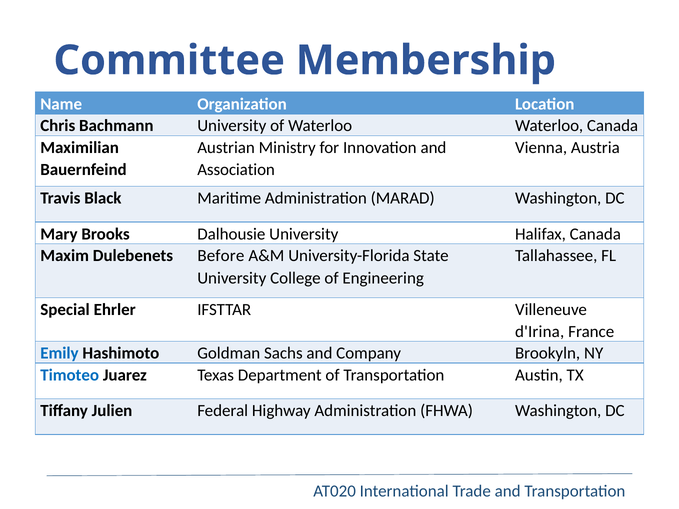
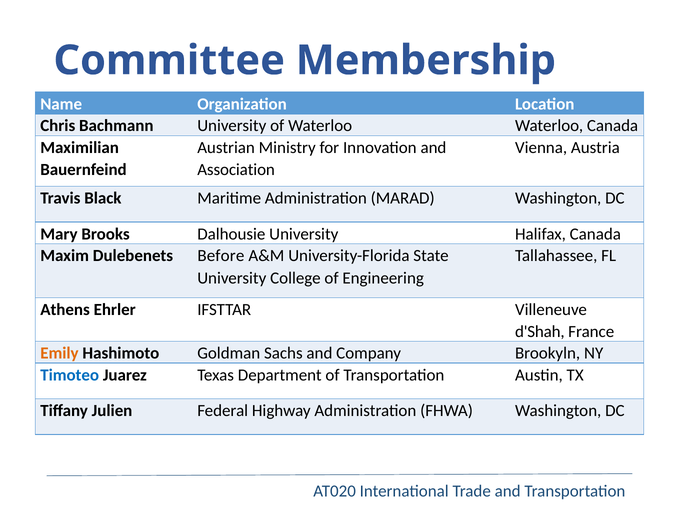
Special: Special -> Athens
d'Irina: d'Irina -> d'Shah
Emily colour: blue -> orange
